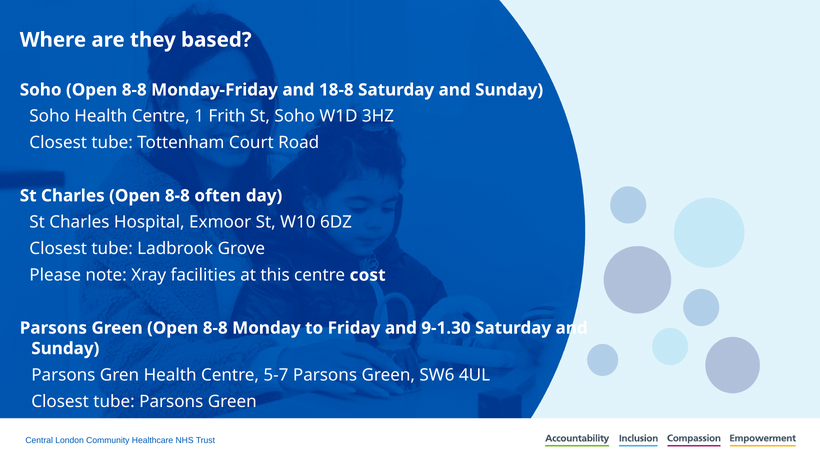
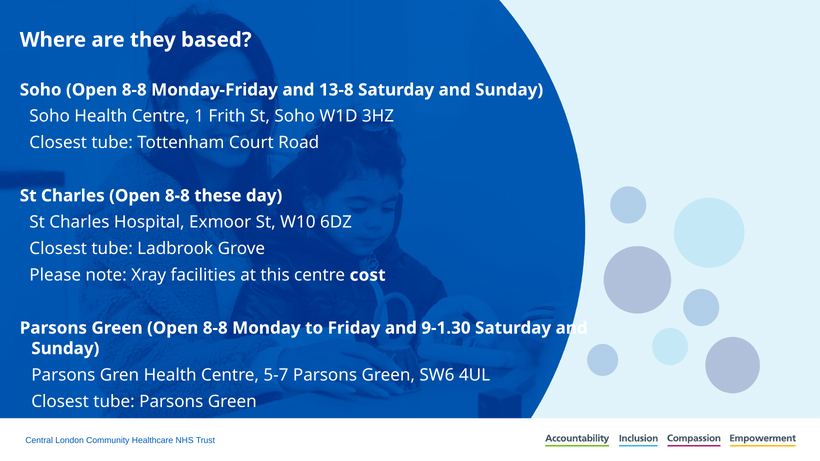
18-8: 18-8 -> 13-8
often: often -> these
